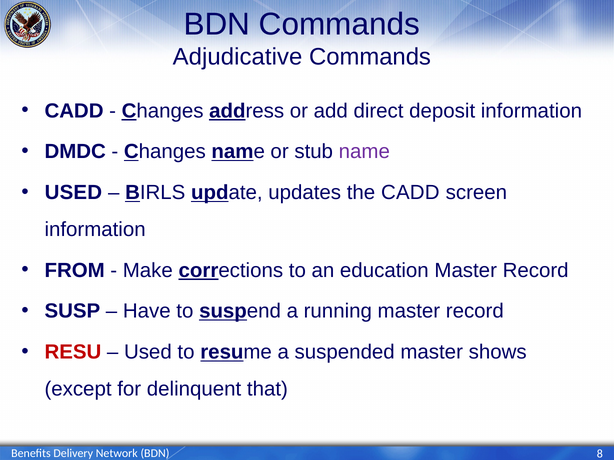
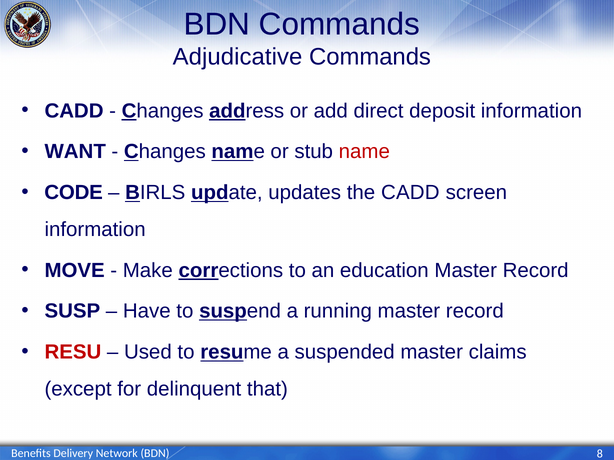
DMDC: DMDC -> WANT
name at (364, 152) colour: purple -> red
USED at (73, 193): USED -> CODE
FROM: FROM -> MOVE
shows: shows -> claims
